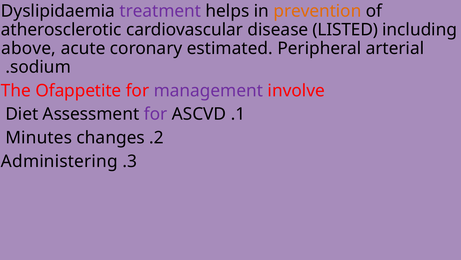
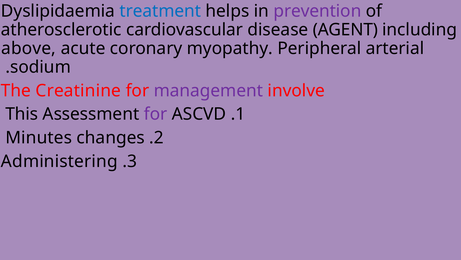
treatment colour: purple -> blue
prevention colour: orange -> purple
LISTED: LISTED -> AGENT
estimated: estimated -> myopathy
Ofappetite: Ofappetite -> Creatinine
Diet: Diet -> This
